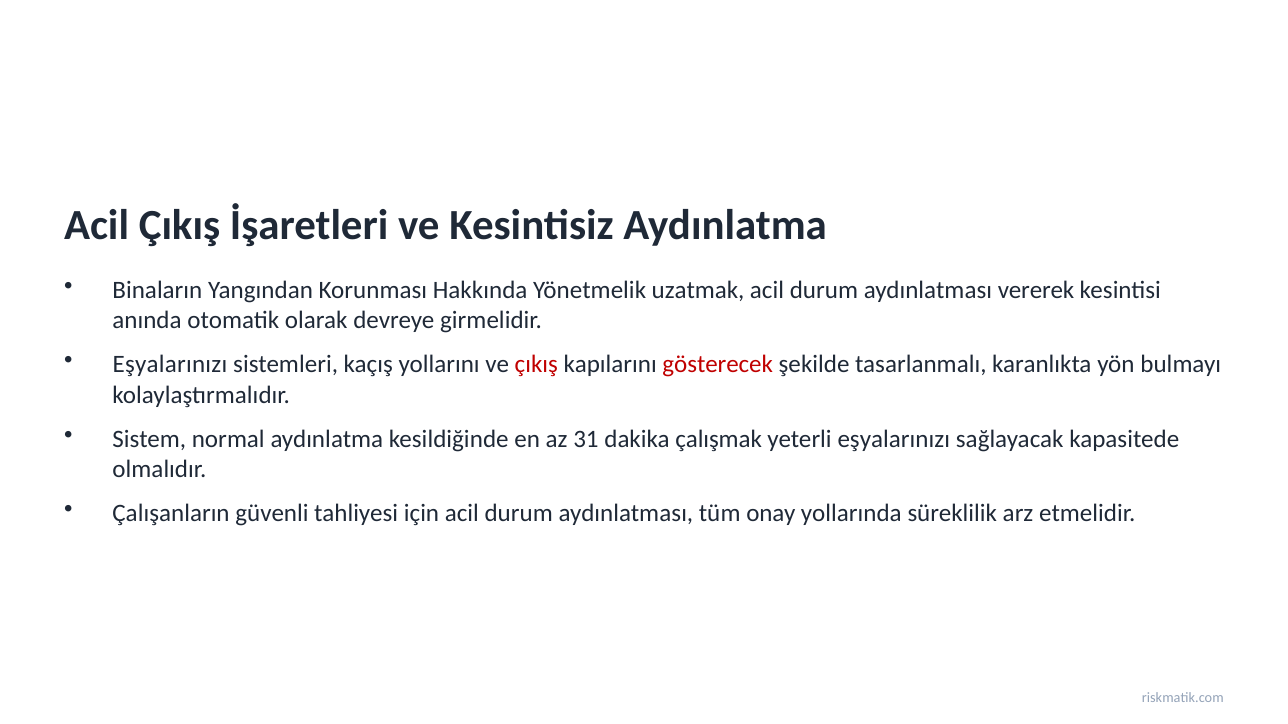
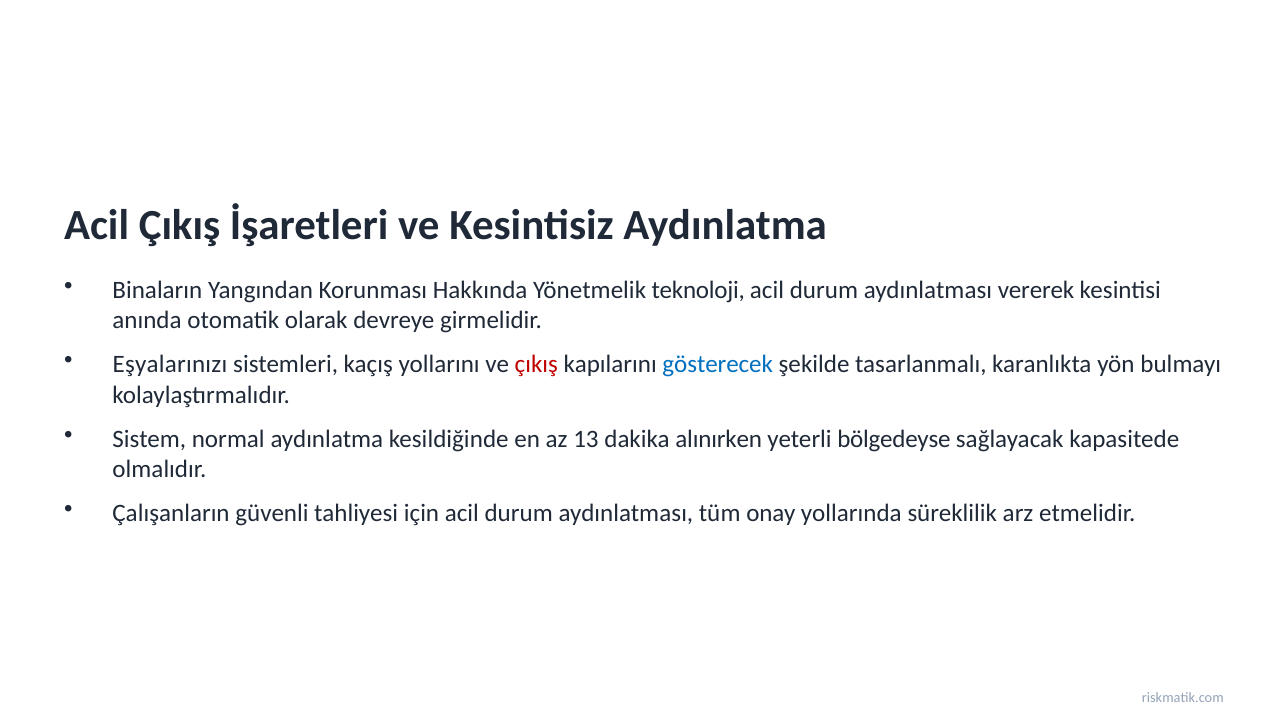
uzatmak: uzatmak -> teknoloji
gösterecek colour: red -> blue
31: 31 -> 13
çalışmak: çalışmak -> alınırken
yeterli eşyalarınızı: eşyalarınızı -> bölgedeyse
